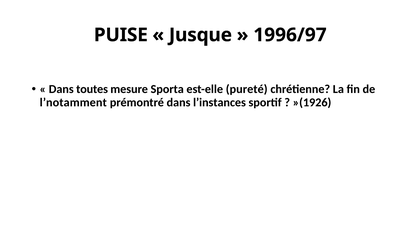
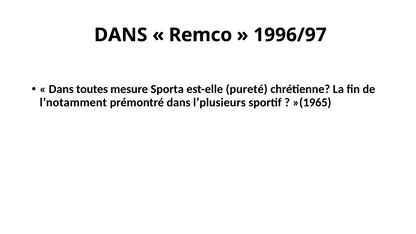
PUISE at (121, 35): PUISE -> DANS
Jusque: Jusque -> Remco
l’instances: l’instances -> l’plusieurs
»(1926: »(1926 -> »(1965
